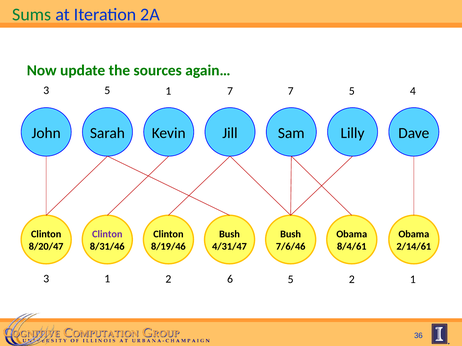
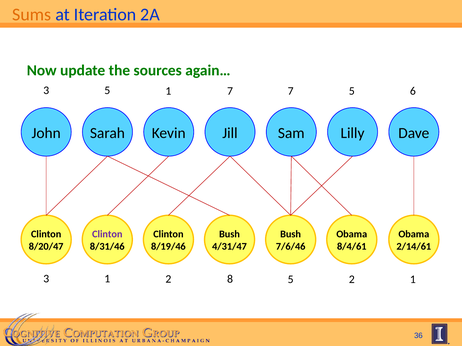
Sums colour: green -> orange
4: 4 -> 6
6: 6 -> 8
